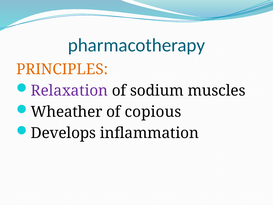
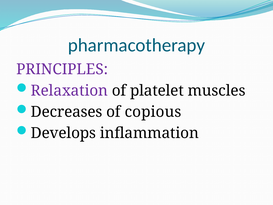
PRINCIPLES colour: orange -> purple
sodium: sodium -> platelet
Wheather: Wheather -> Decreases
